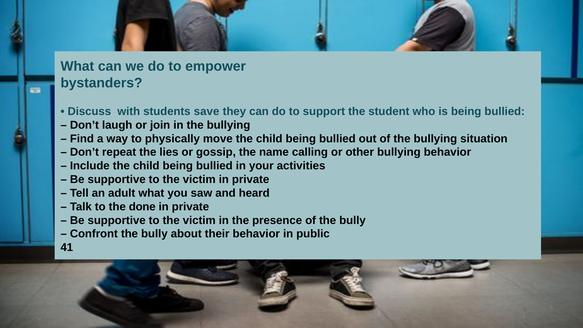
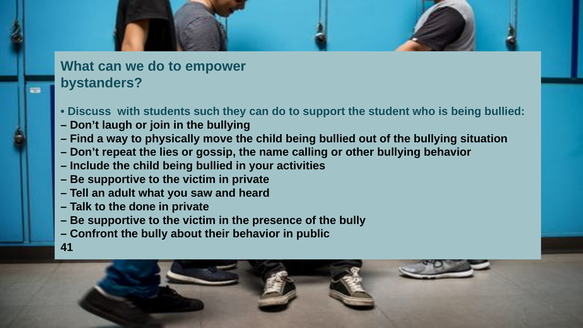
save: save -> such
